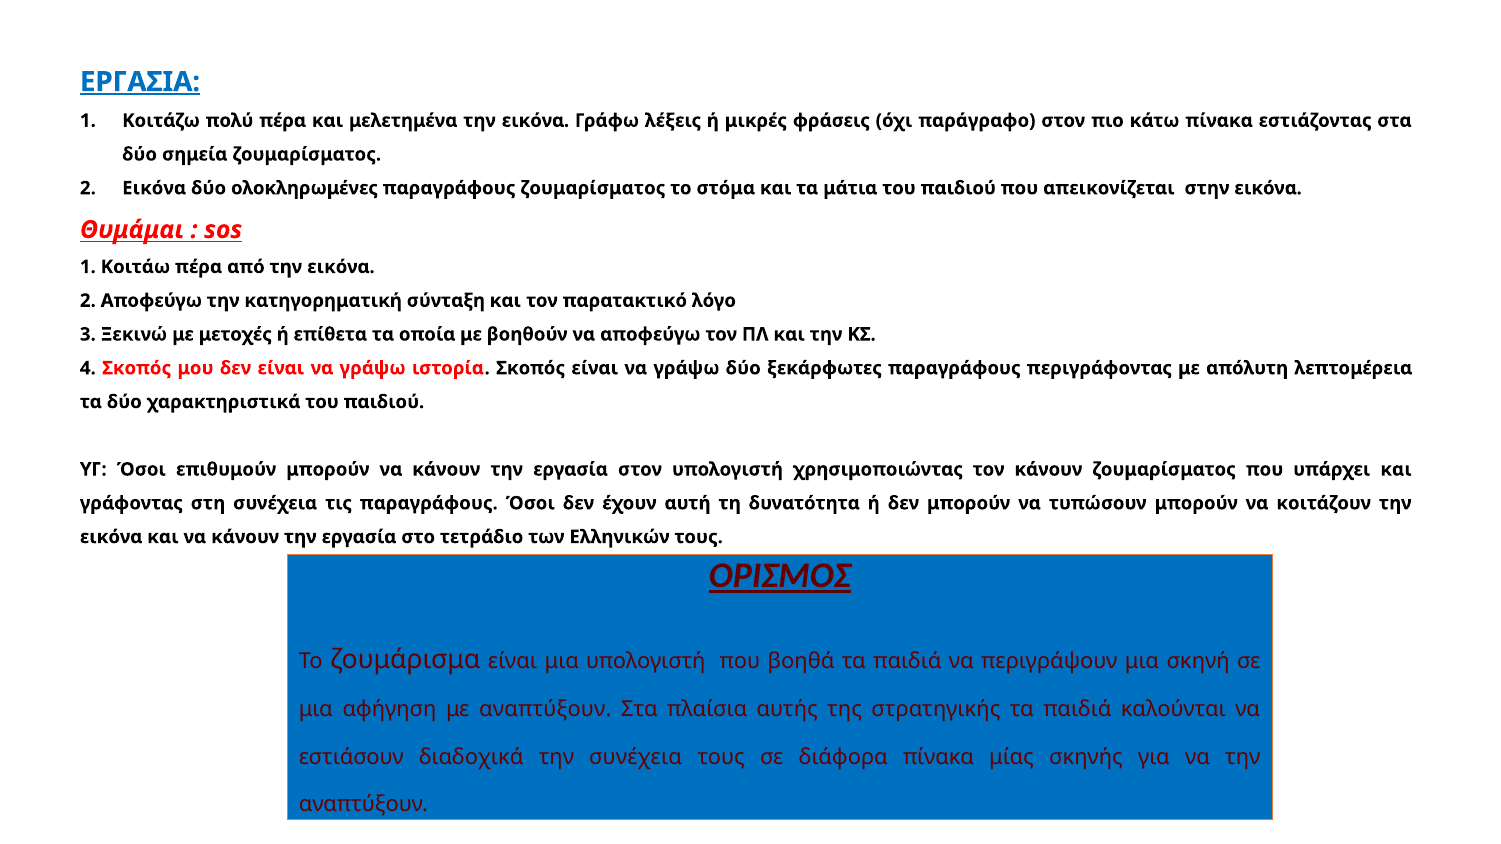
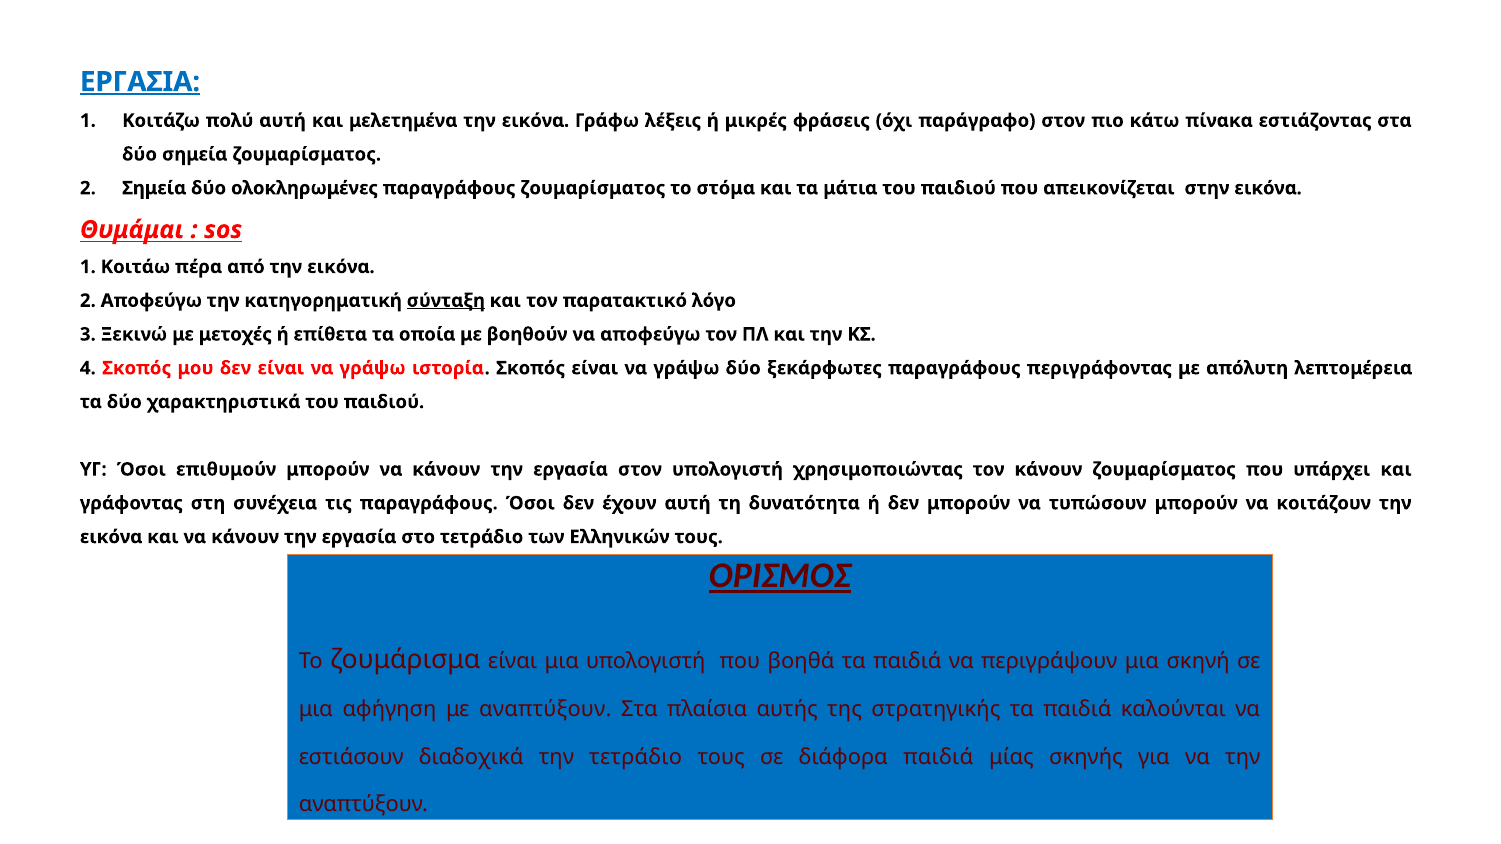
πολύ πέρα: πέρα -> αυτή
2 Εικόνα: Εικόνα -> Σημεία
σύνταξη underline: none -> present
την συνέχεια: συνέχεια -> τετράδιο
διάφορα πίνακα: πίνακα -> παιδιά
